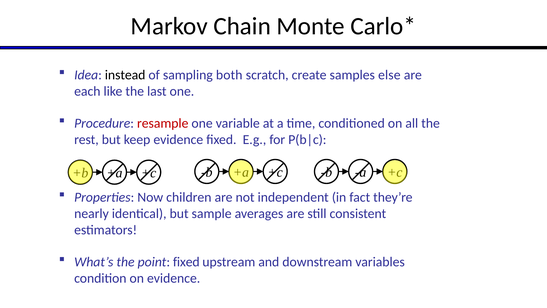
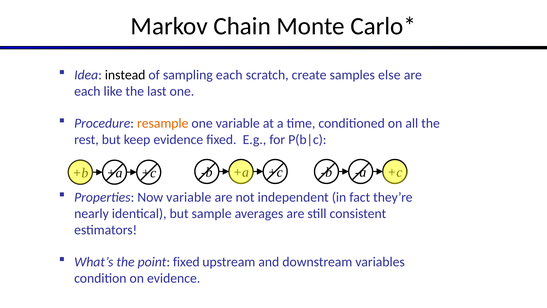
sampling both: both -> each
resample colour: red -> orange
Now children: children -> variable
